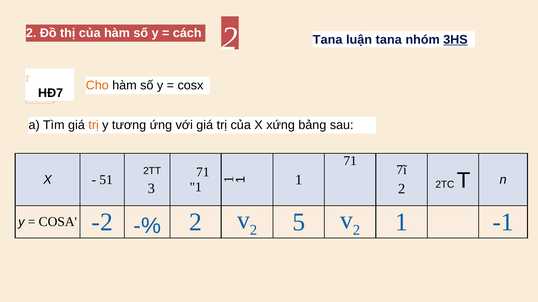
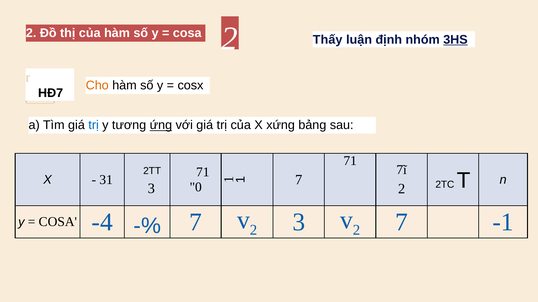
cách at (187, 33): cách -> cosa
2 Tana: Tana -> Thấy
luận tana: tana -> định
trị at (94, 125) colour: orange -> blue
ứng underline: none -> present
51: 51 -> 31
1 at (299, 180): 1 -> 7
1 at (196, 187): 1 -> 0
-2: -2 -> -4
2 at (196, 222): 2 -> 7
2 5: 5 -> 3
2 1: 1 -> 7
